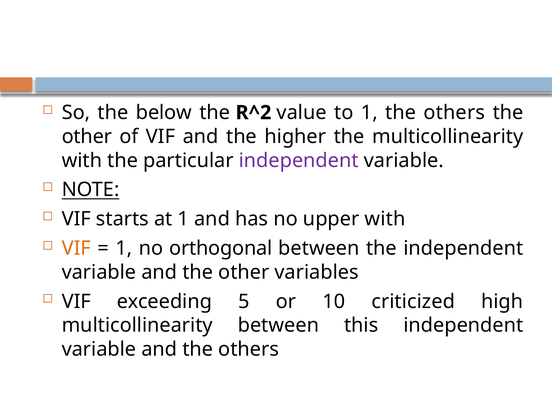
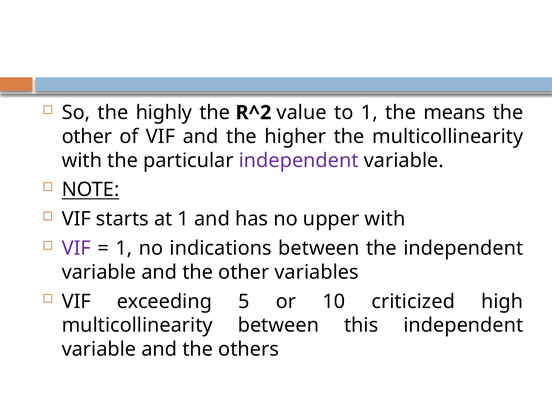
below: below -> highly
1 the others: others -> means
VIF at (76, 248) colour: orange -> purple
orthogonal: orthogonal -> indications
